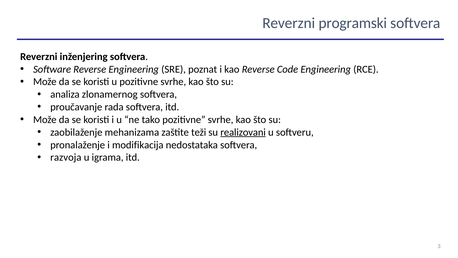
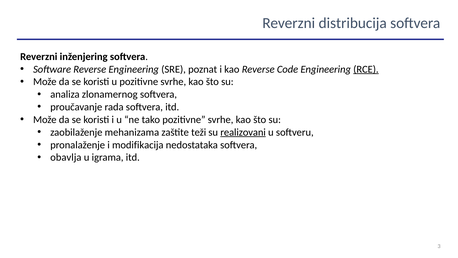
programski: programski -> distribucija
RCE underline: none -> present
razvoja: razvoja -> obavlja
